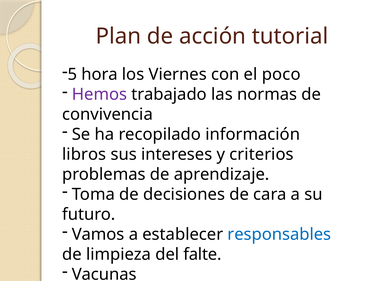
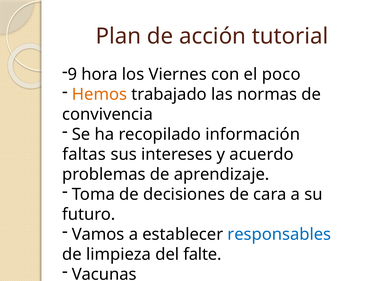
5: 5 -> 9
Hemos colour: purple -> orange
libros: libros -> faltas
criterios: criterios -> acuerdo
